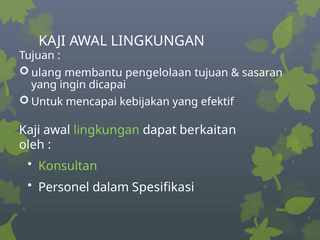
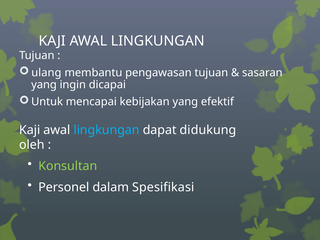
pengelolaan: pengelolaan -> pengawasan
lingkungan at (107, 130) colour: light green -> light blue
berkaitan: berkaitan -> didukung
